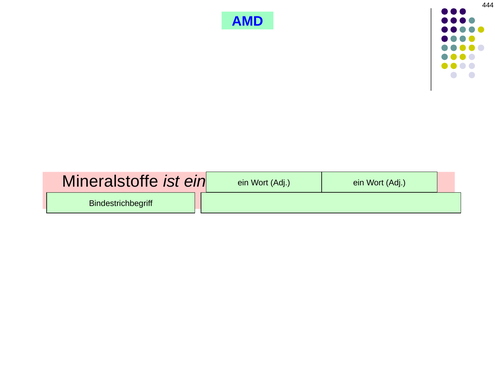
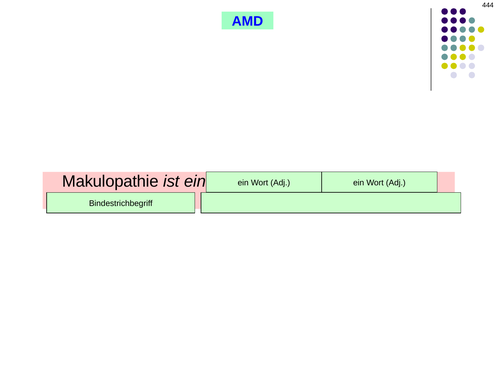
Mineralstoffe: Mineralstoffe -> Makulopathie
